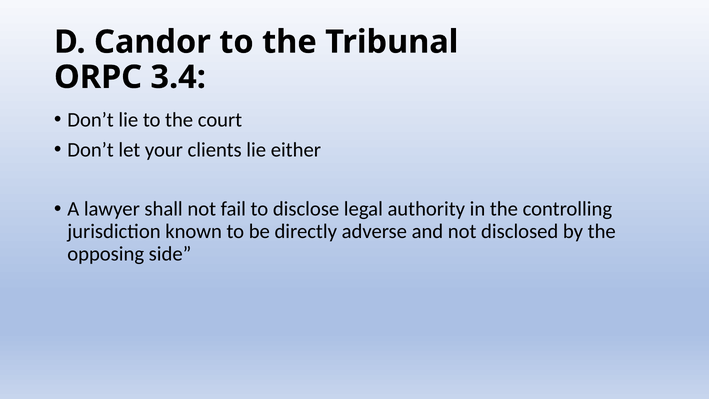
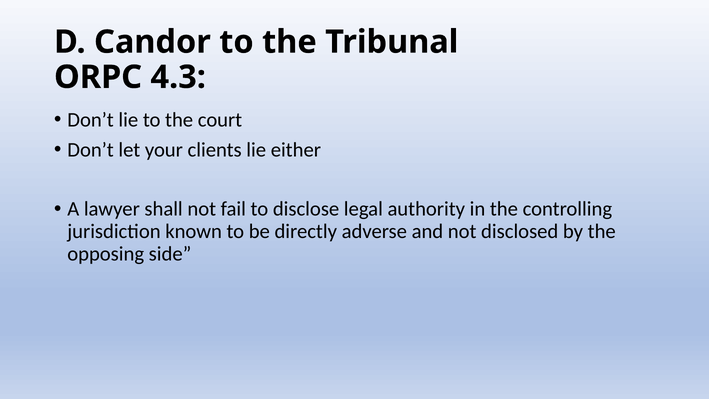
3.4: 3.4 -> 4.3
